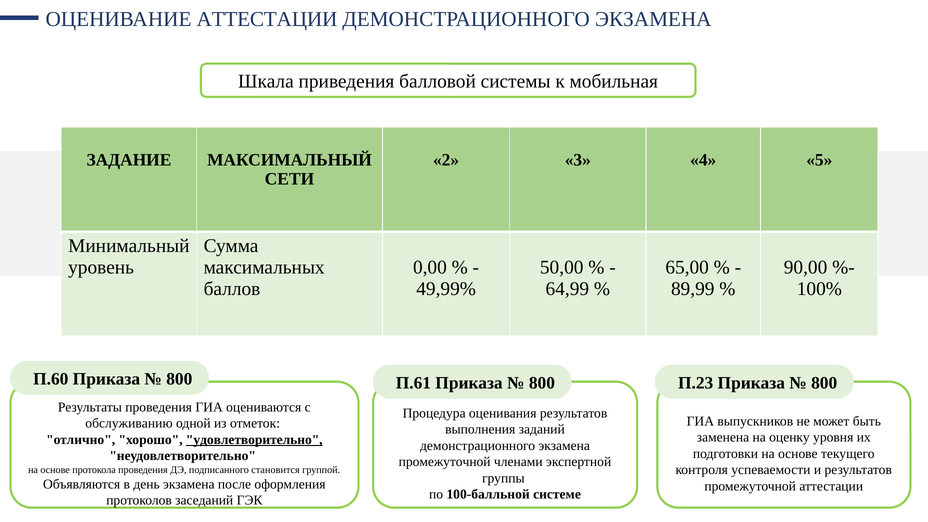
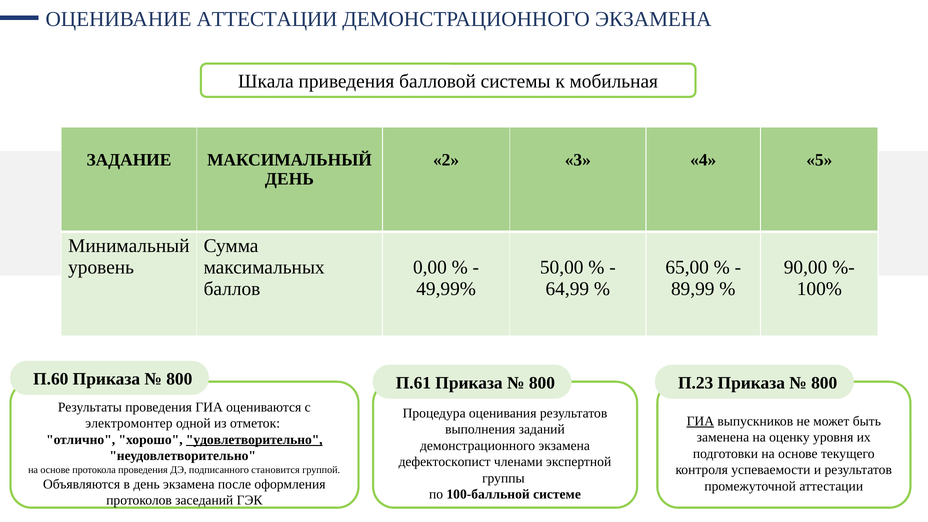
СЕТИ at (289, 179): СЕТИ -> ДЕНЬ
ГИА at (700, 421) underline: none -> present
обслуживанию: обслуживанию -> электромонтер
промежуточной at (445, 462): промежуточной -> дефектоскопист
